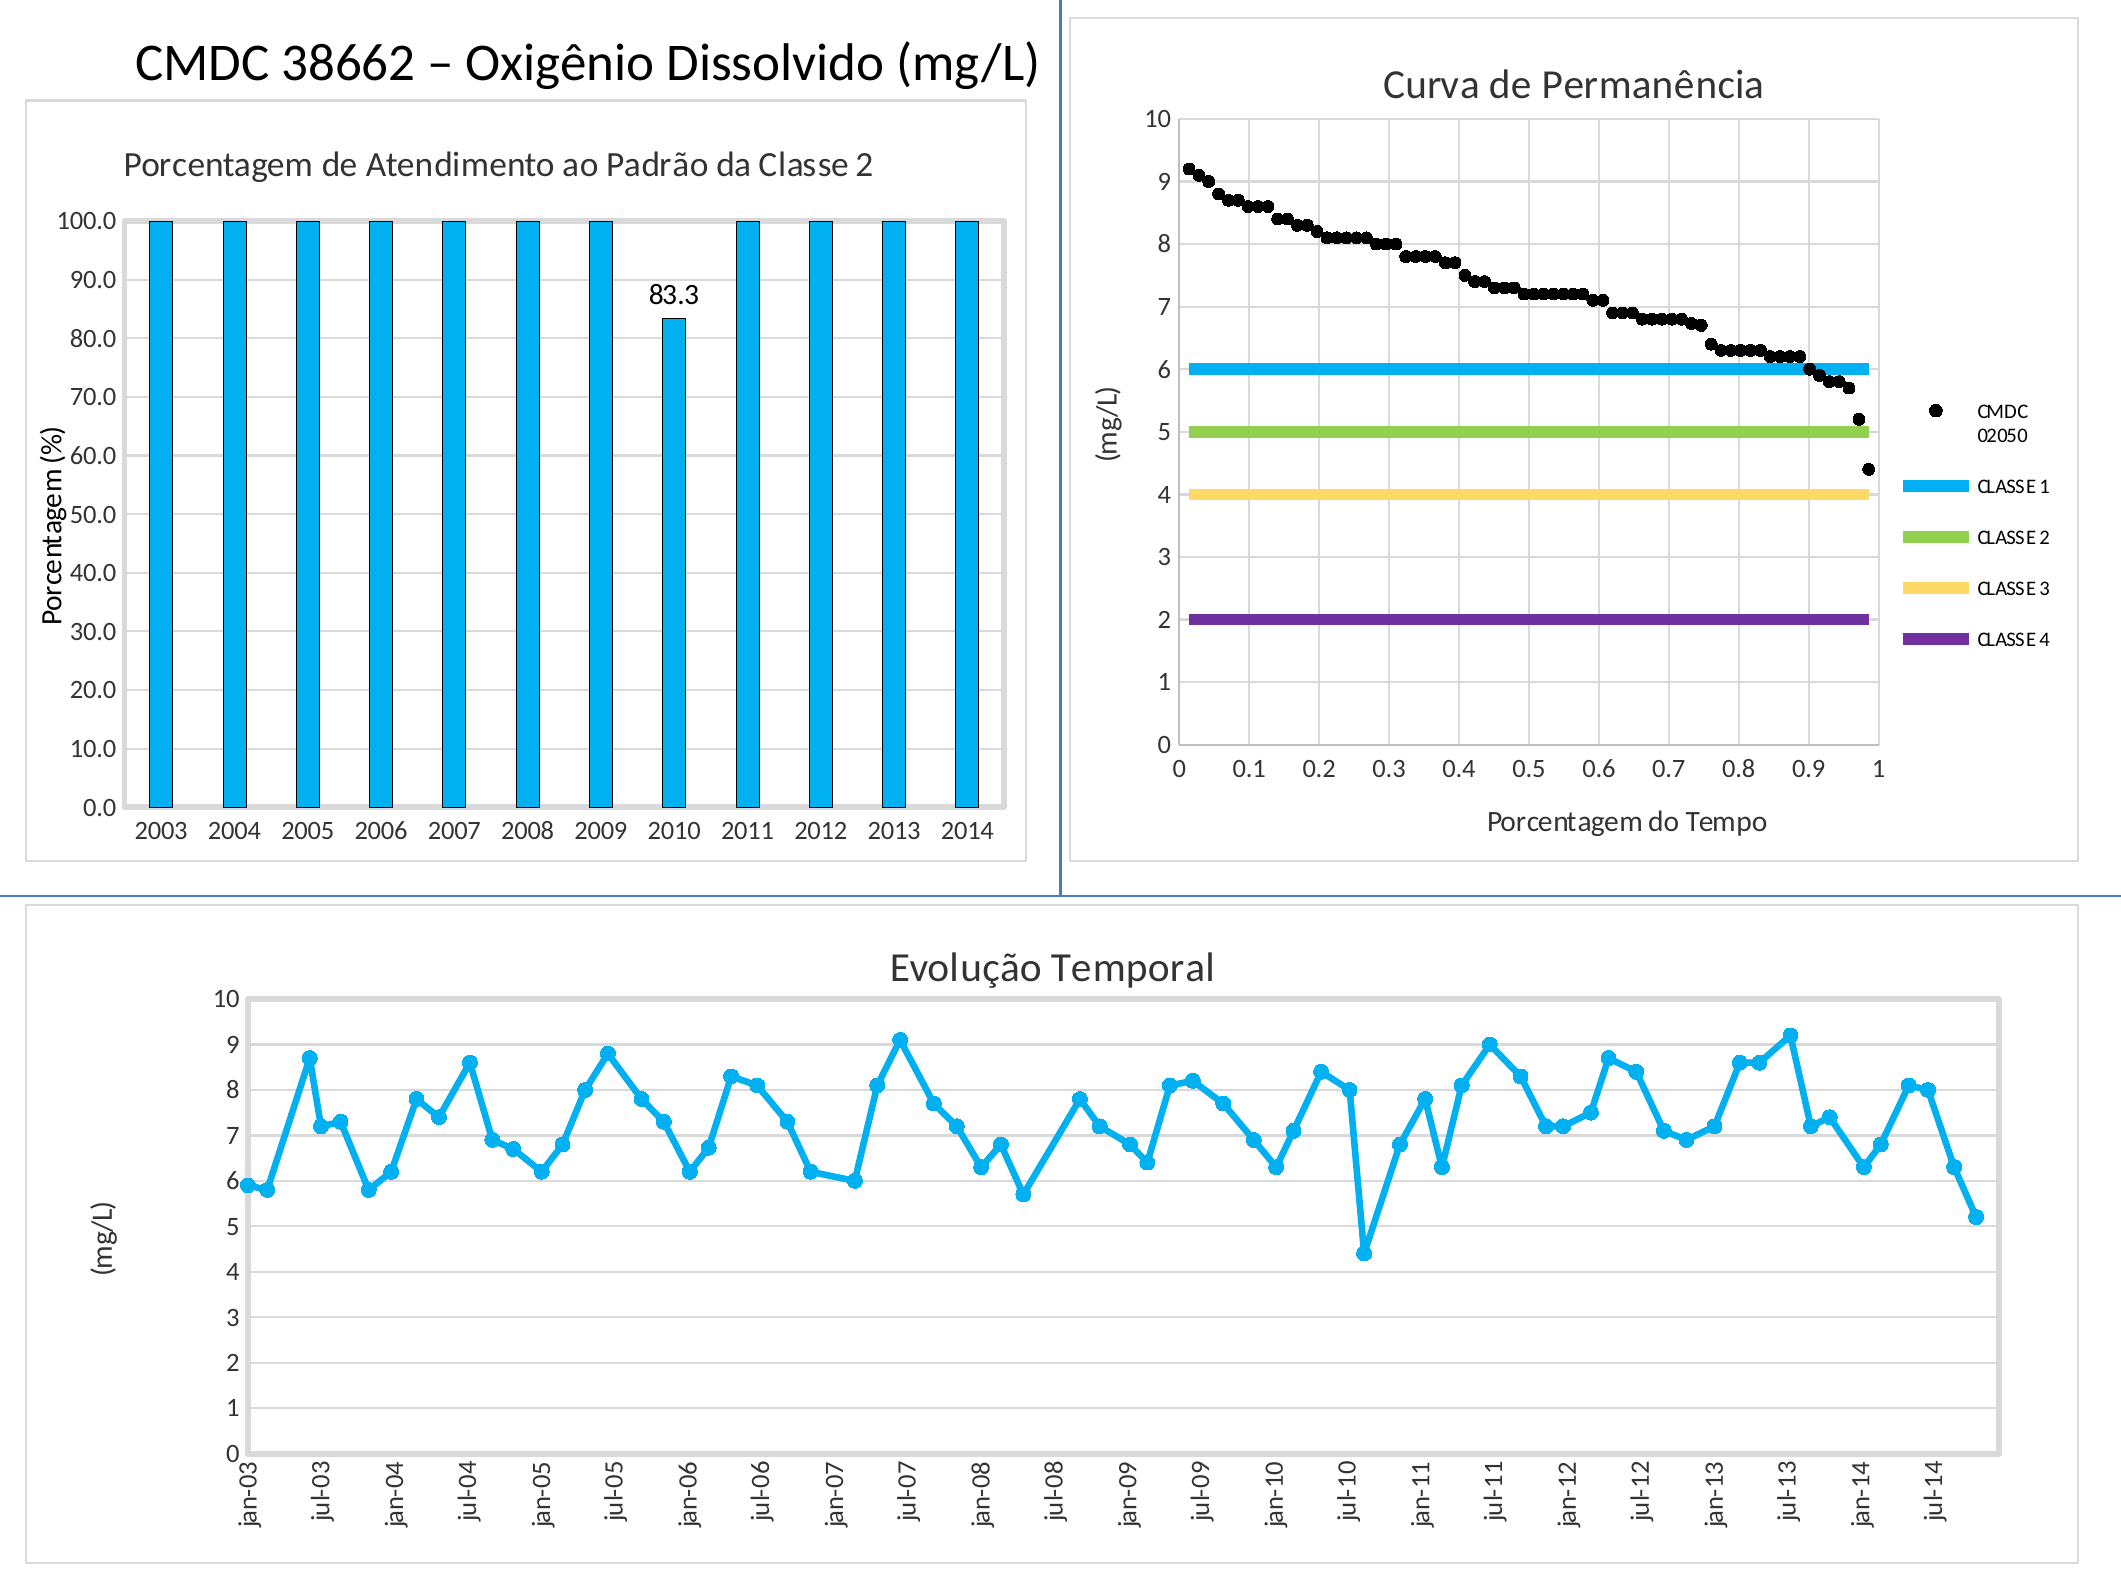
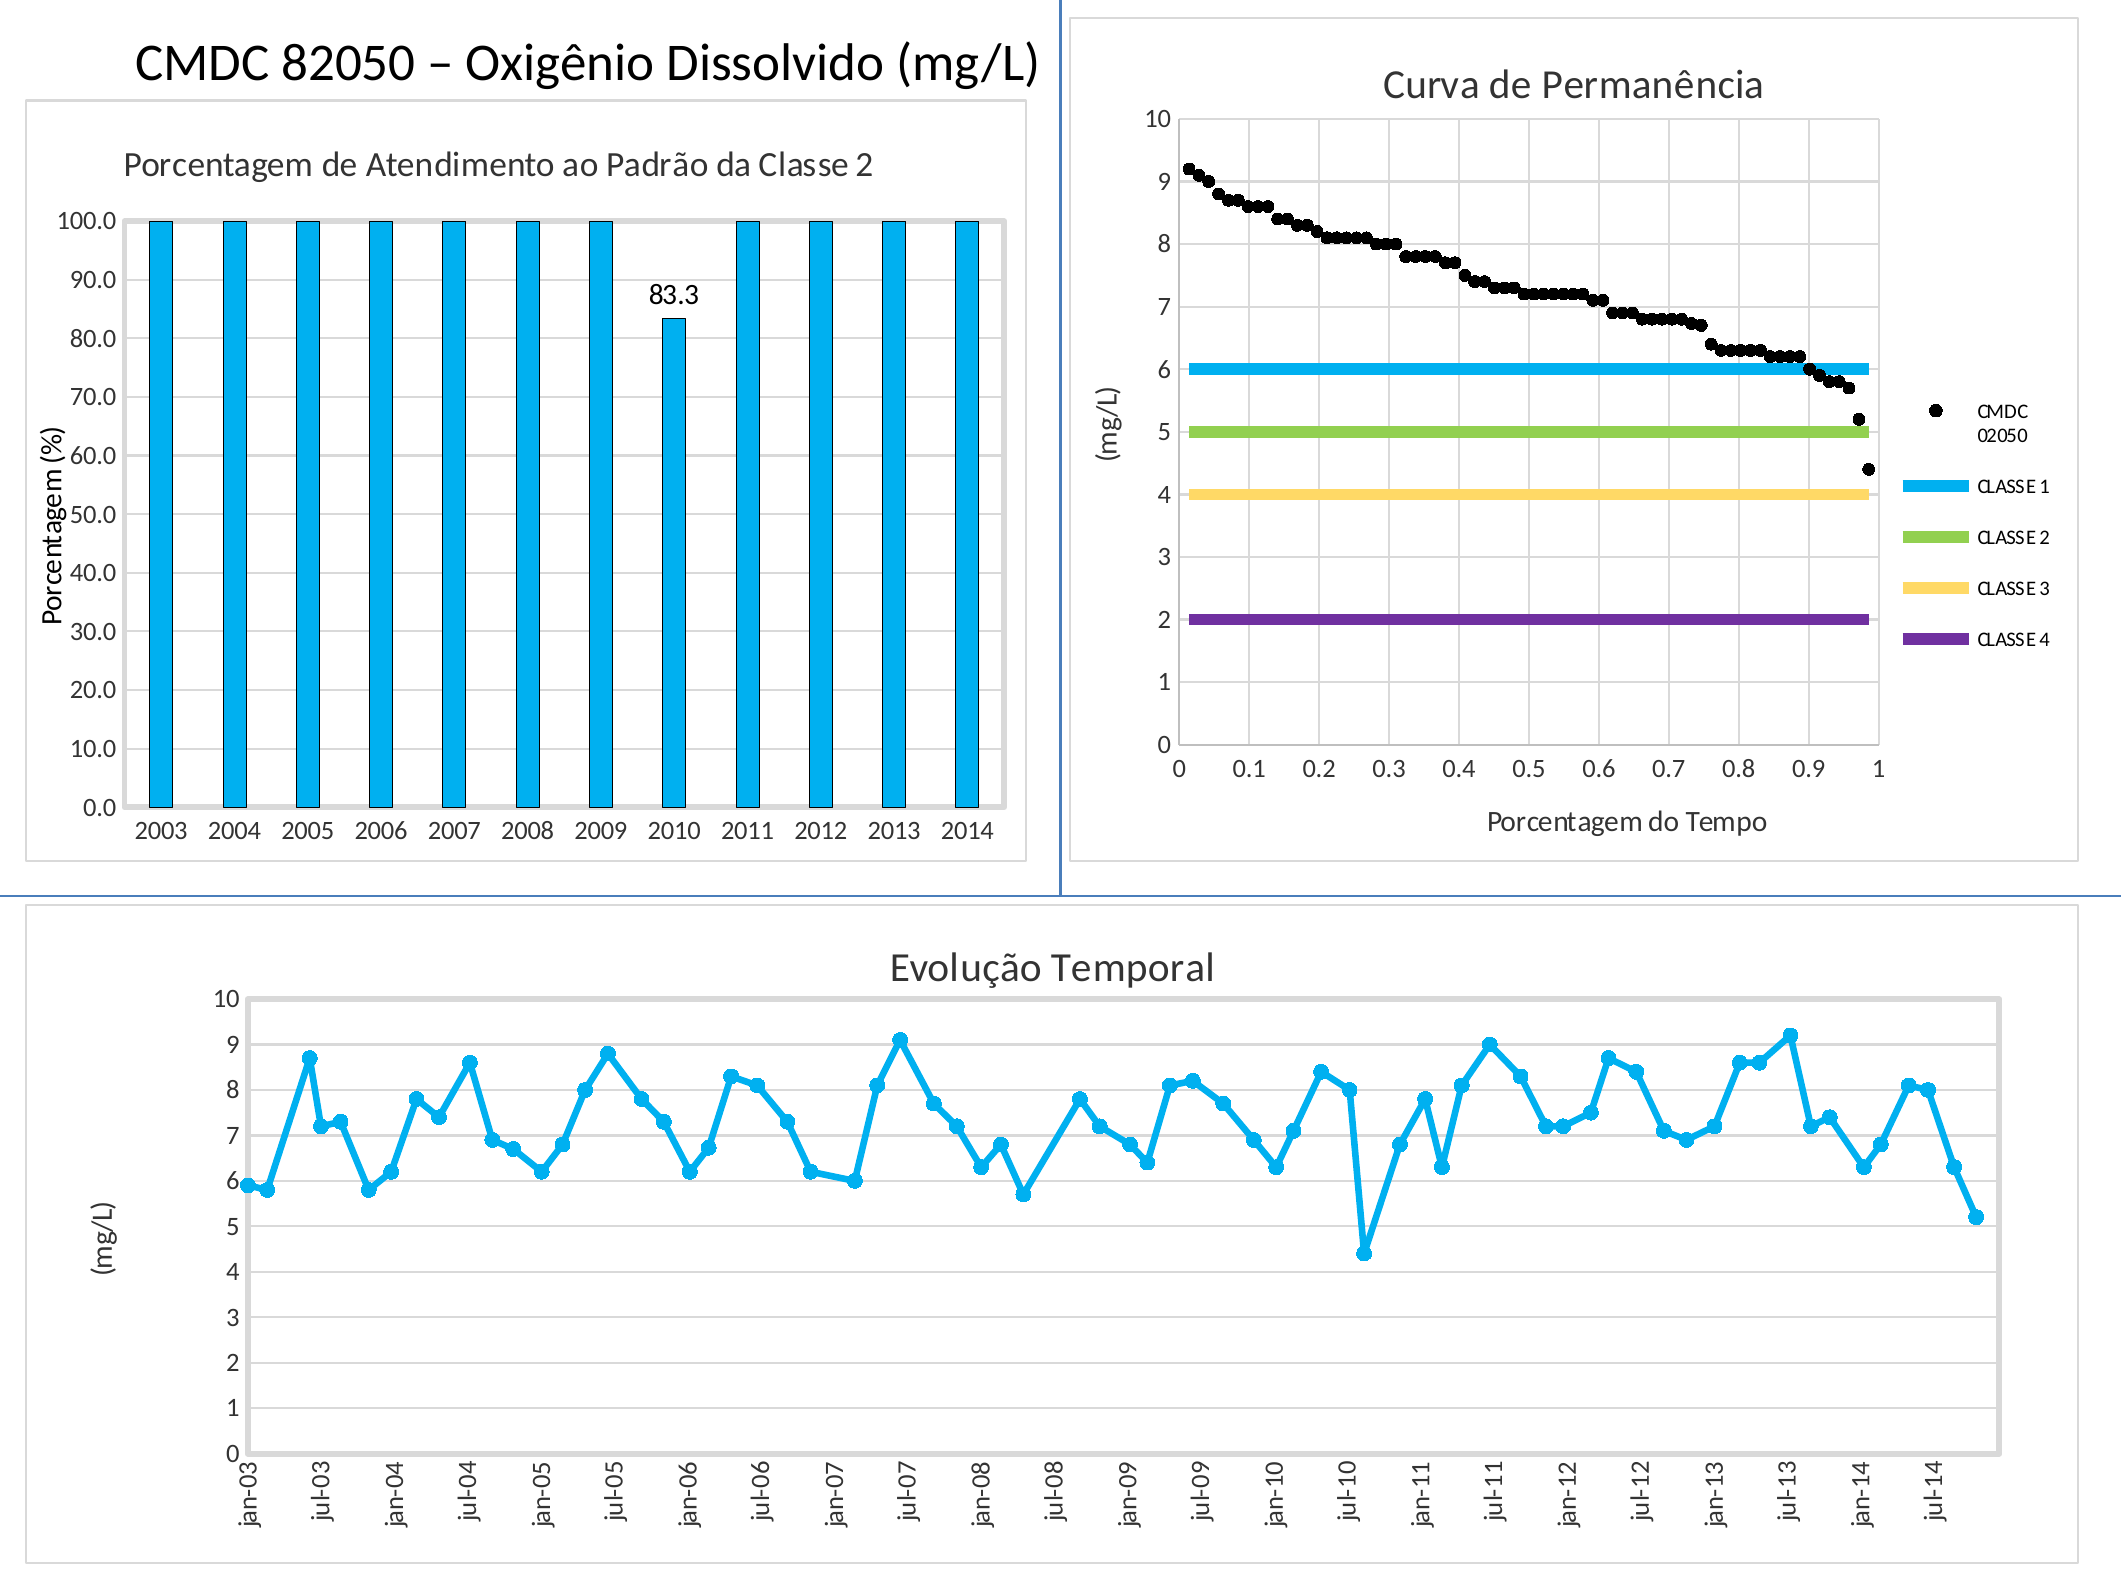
38662: 38662 -> 82050
